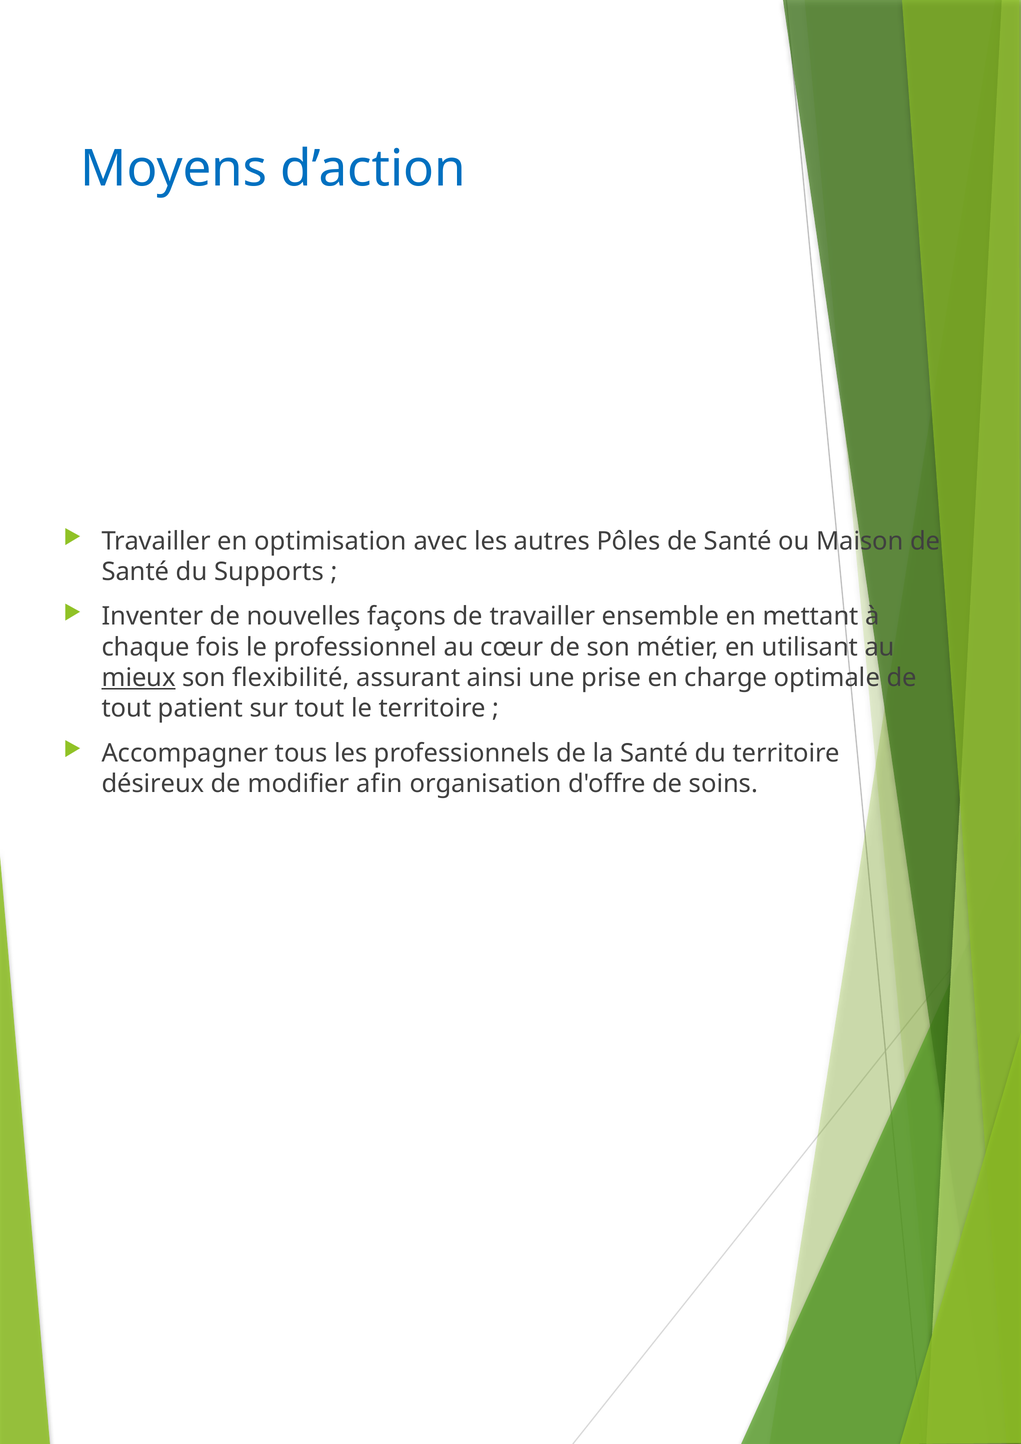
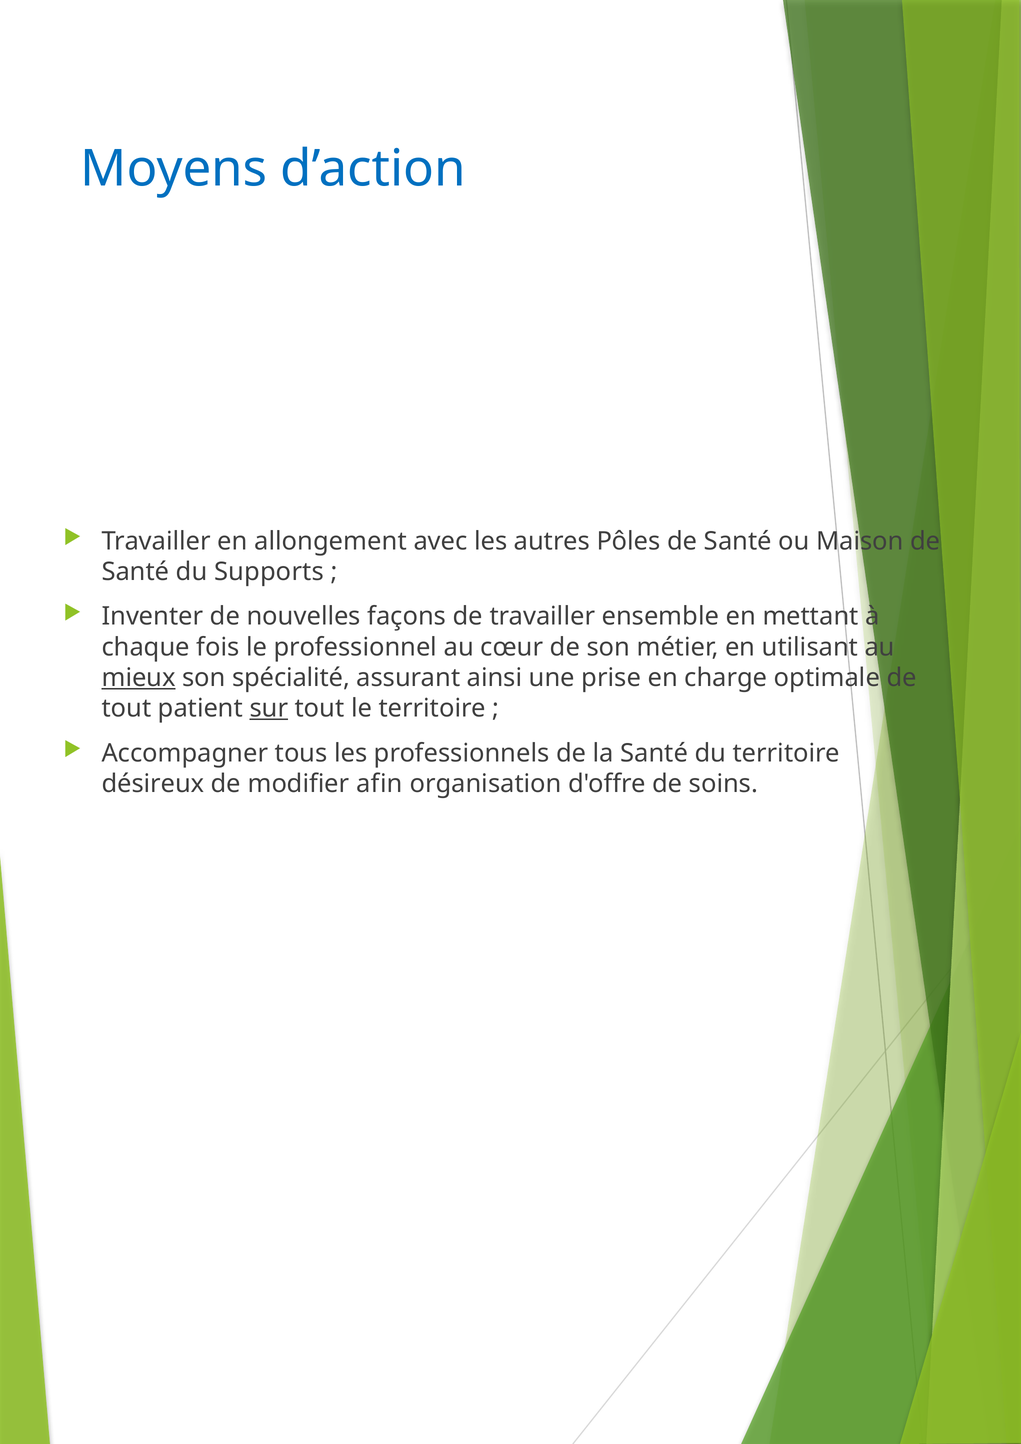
optimisation: optimisation -> allongement
flexibilité: flexibilité -> spécialité
sur underline: none -> present
